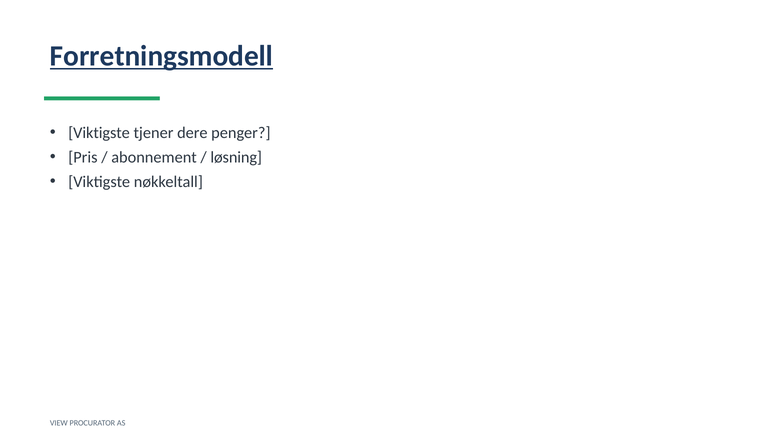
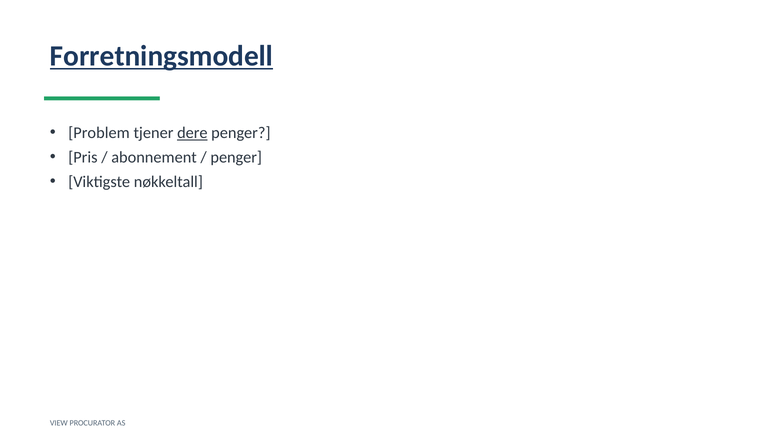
Viktigste at (99, 133): Viktigste -> Problem
dere underline: none -> present
løsning at (236, 157): løsning -> penger
